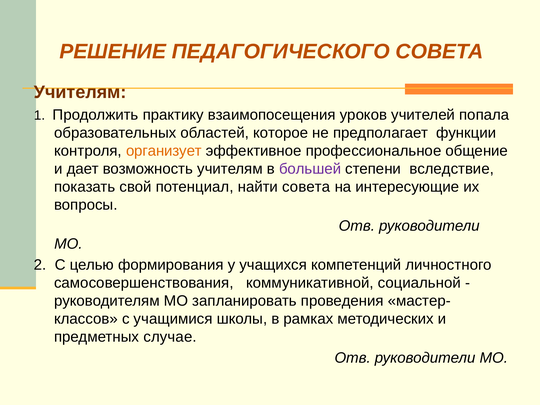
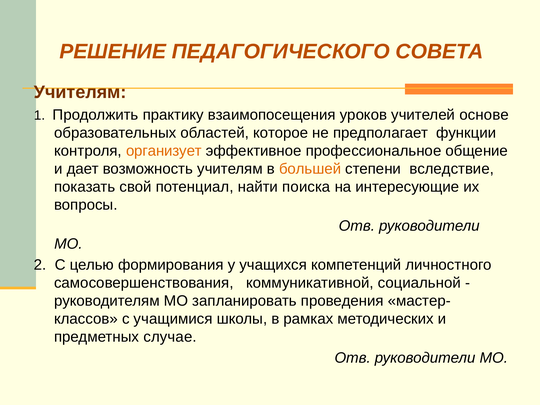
попала: попала -> основе
большей colour: purple -> orange
найти совета: совета -> поиска
